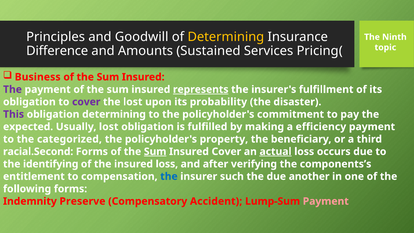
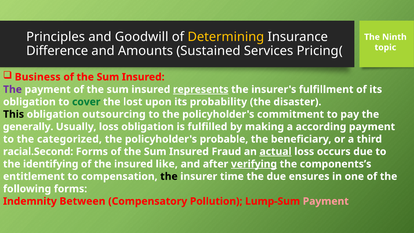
cover at (86, 102) colour: purple -> green
This colour: purple -> black
obligation determining: determining -> outsourcing
expected: expected -> generally
Usually lost: lost -> loss
efficiency: efficiency -> according
property: property -> probable
Sum at (155, 152) underline: present -> none
Insured Cover: Cover -> Fraud
insured loss: loss -> like
verifying underline: none -> present
the at (169, 176) colour: blue -> black
such: such -> time
another: another -> ensures
Preserve: Preserve -> Between
Accident: Accident -> Pollution
